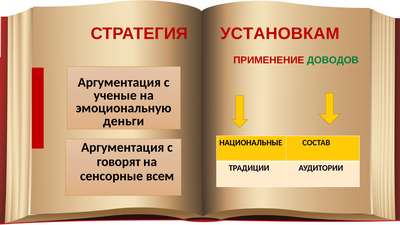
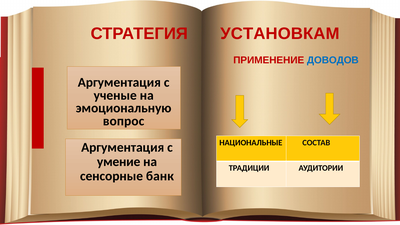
ДОВОДОВ colour: green -> blue
деньги: деньги -> вопрос
говорят: говорят -> умение
всем: всем -> банк
